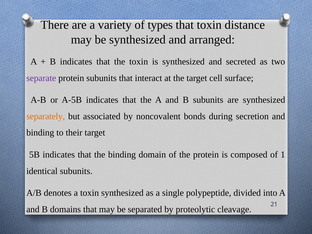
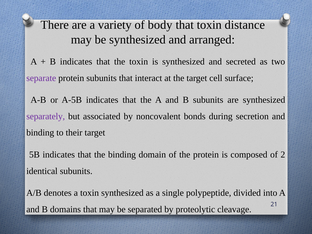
types: types -> body
separately colour: orange -> purple
1: 1 -> 2
